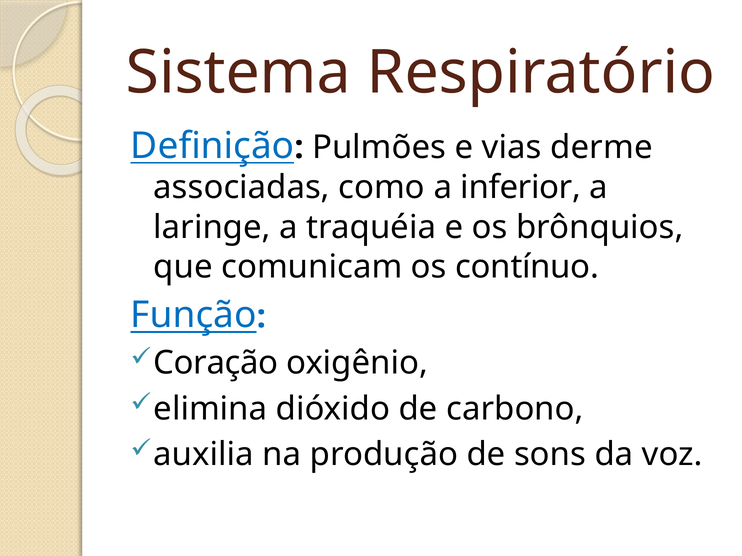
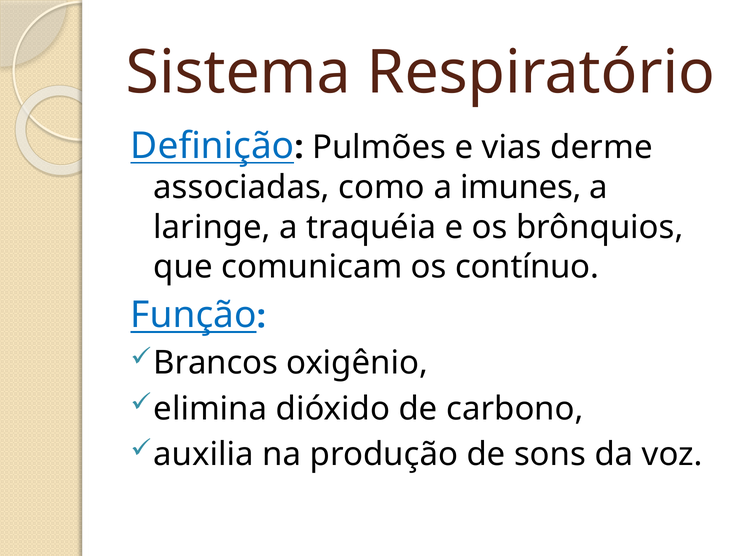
inferior: inferior -> imunes
Coração: Coração -> Brancos
